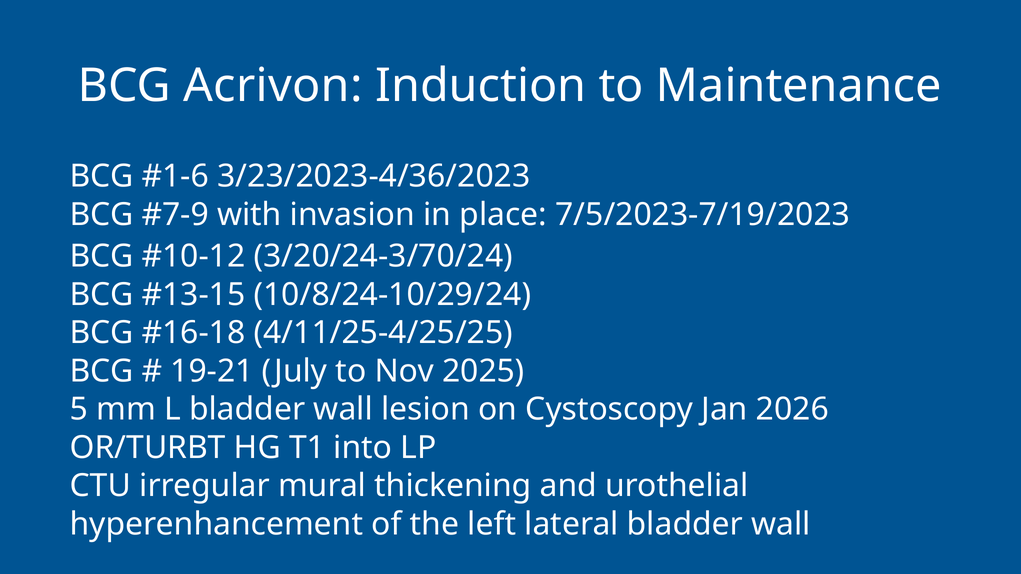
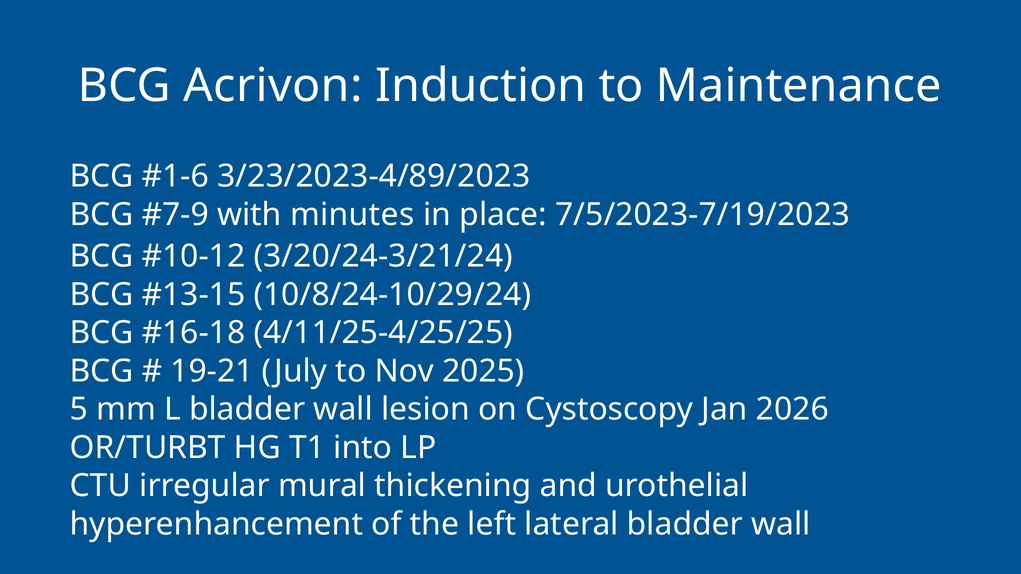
3/23/2023-4/36/2023: 3/23/2023-4/36/2023 -> 3/23/2023-4/89/2023
invasion: invasion -> minutes
3/20/24-3/70/24: 3/20/24-3/70/24 -> 3/20/24-3/21/24
